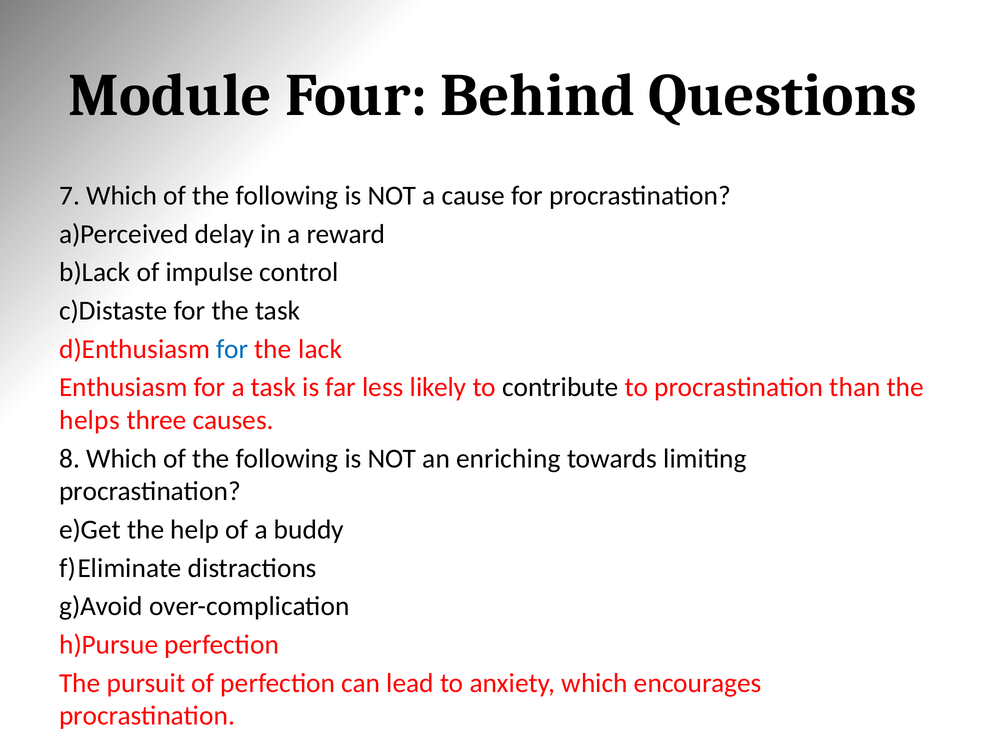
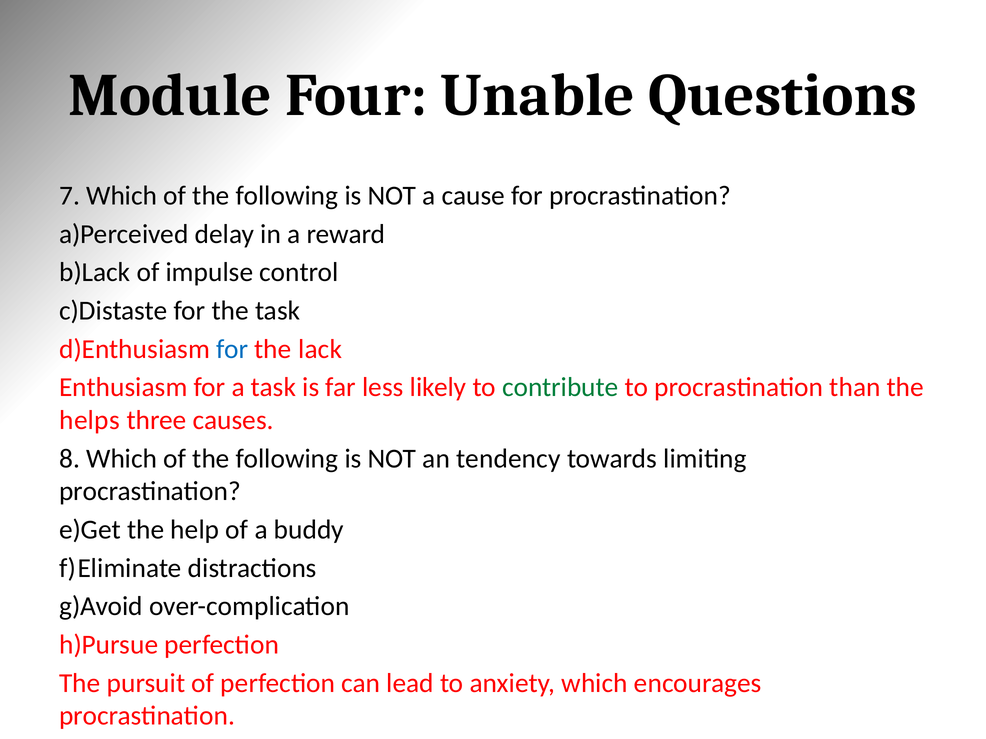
Behind: Behind -> Unable
contribute colour: black -> green
enriching: enriching -> tendency
